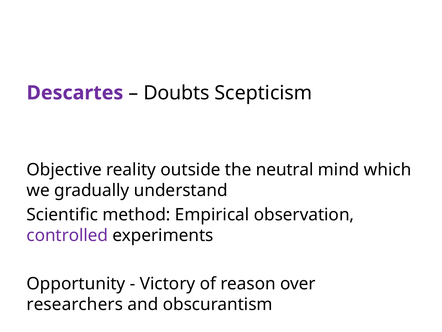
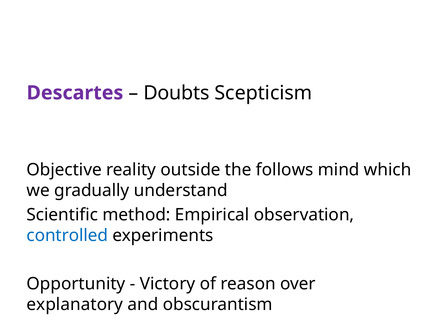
neutral: neutral -> follows
controlled colour: purple -> blue
researchers: researchers -> explanatory
